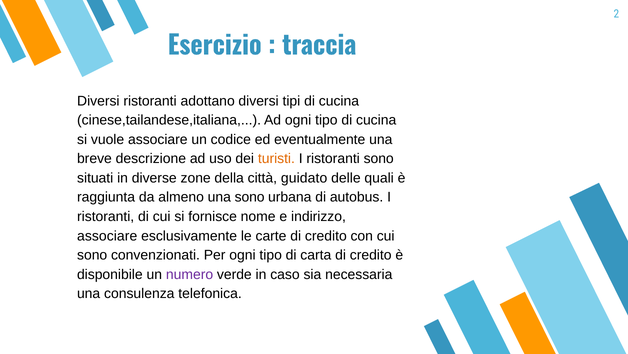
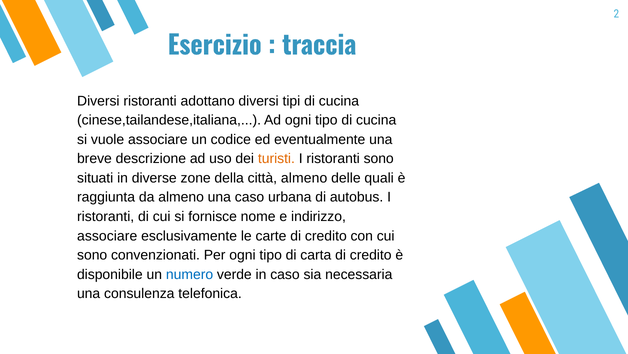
città guidato: guidato -> almeno
una sono: sono -> caso
numero colour: purple -> blue
